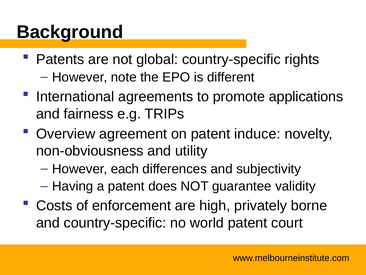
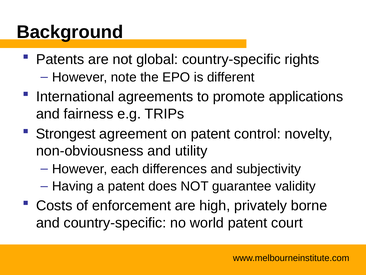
Overview: Overview -> Strongest
induce: induce -> control
